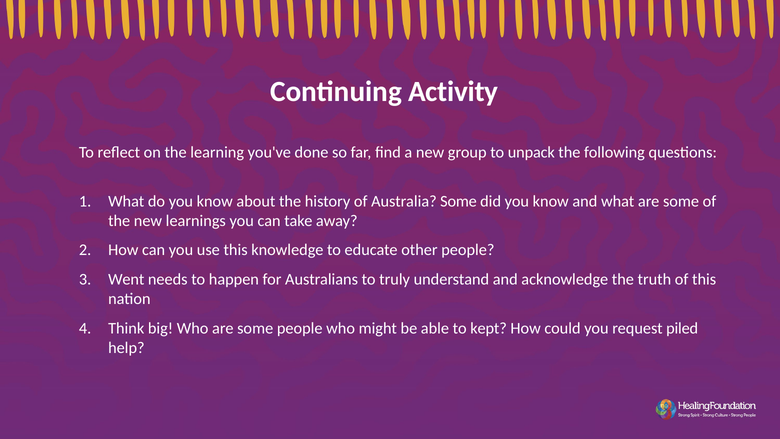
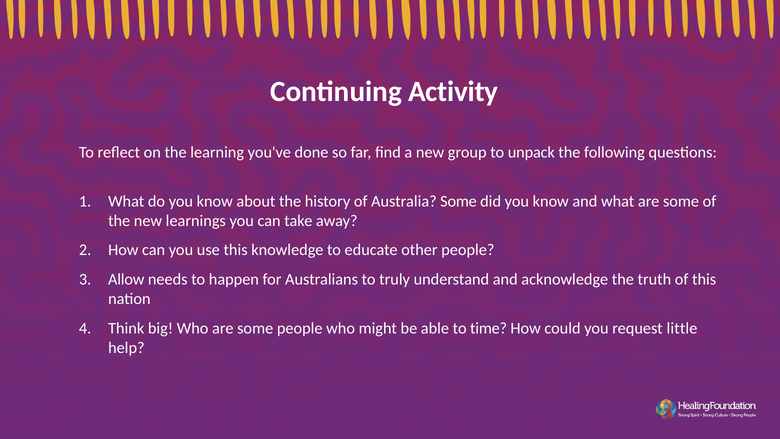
Went: Went -> Allow
kept: kept -> time
piled: piled -> little
